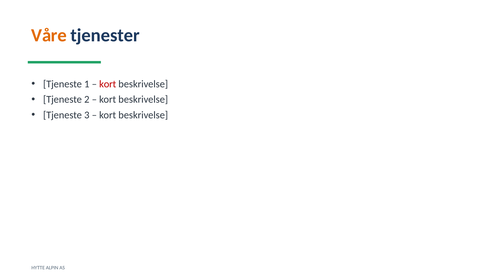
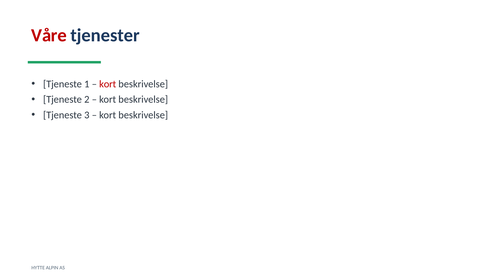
Våre colour: orange -> red
